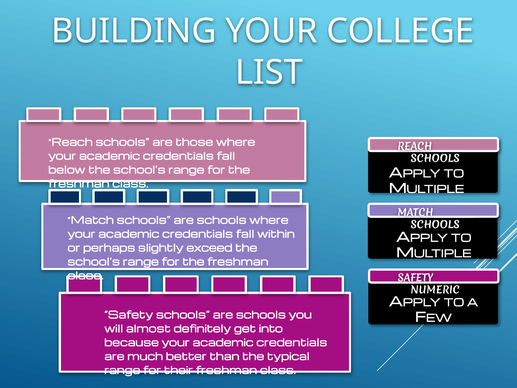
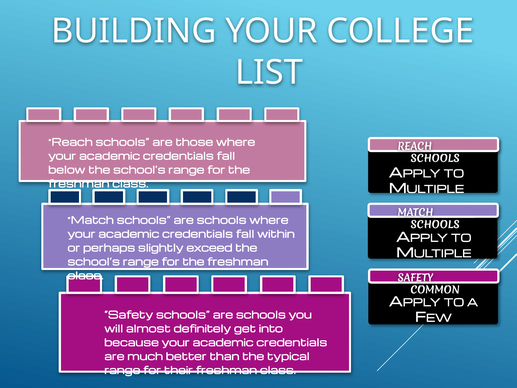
NUMERIC: NUMERIC -> COMMON
